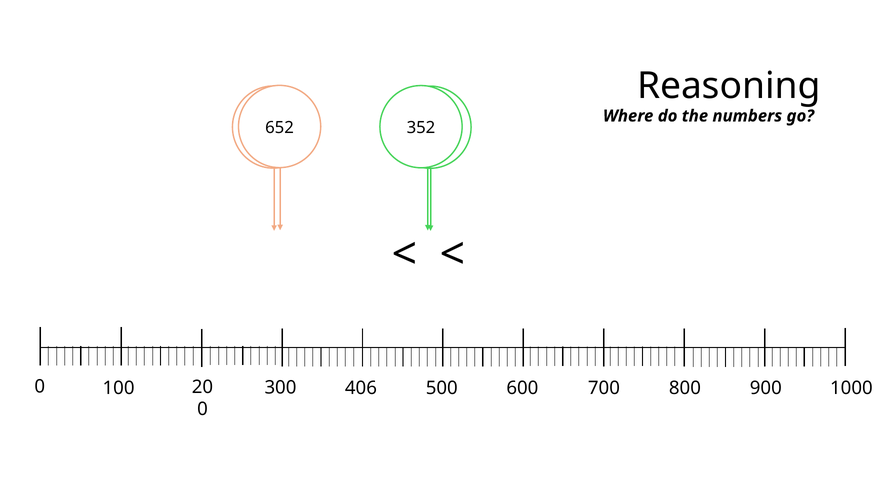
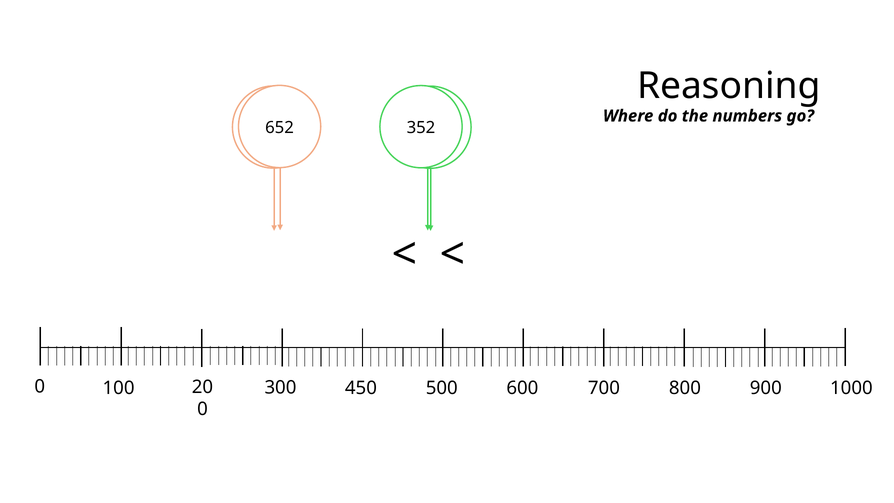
406: 406 -> 450
